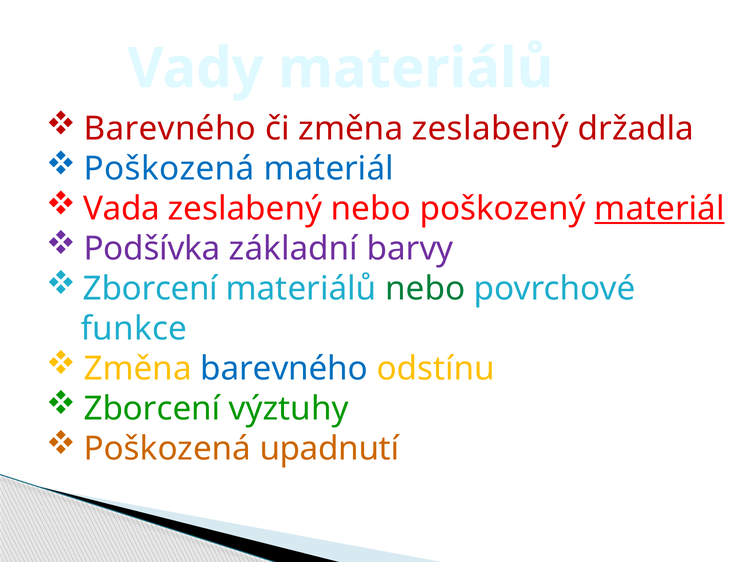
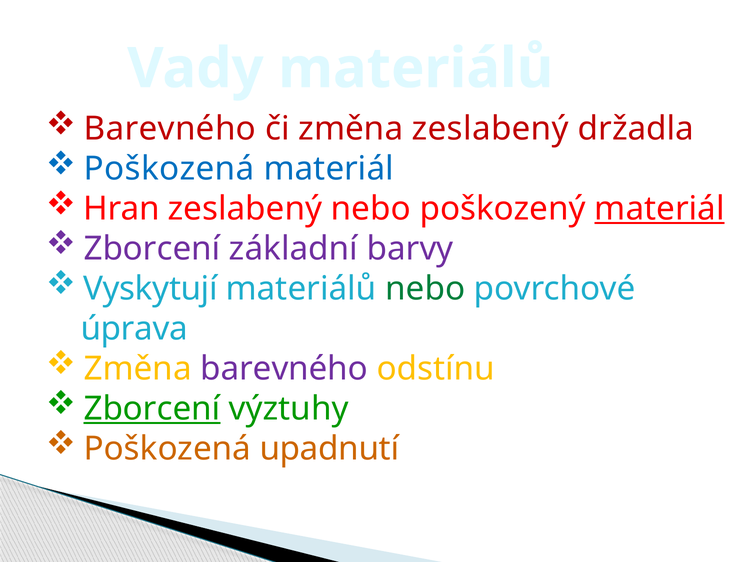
Vada: Vada -> Hran
Podšívka at (152, 249): Podšívka -> Zborcení
Zborcení at (150, 289): Zborcení -> Vyskytují
funkce: funkce -> úprava
barevného at (284, 369) colour: blue -> purple
Zborcení at (152, 409) underline: none -> present
